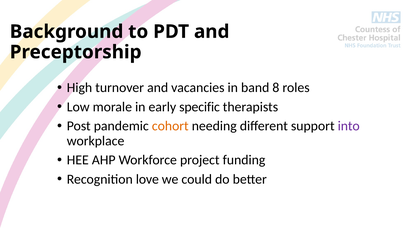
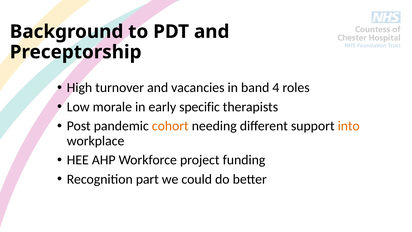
8: 8 -> 4
into colour: purple -> orange
love: love -> part
